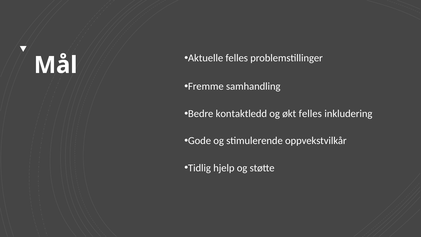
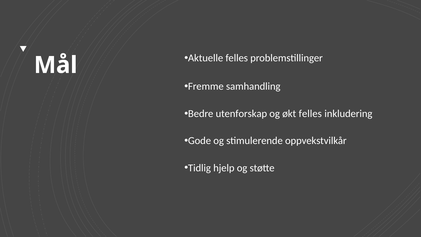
kontaktledd: kontaktledd -> utenforskap
